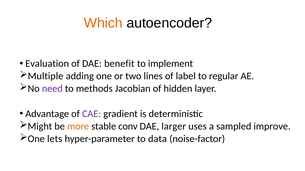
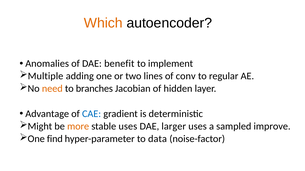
Evaluation: Evaluation -> Anomalies
label: label -> conv
need colour: purple -> orange
methods: methods -> branches
CAE colour: purple -> blue
stable conv: conv -> uses
lets: lets -> find
